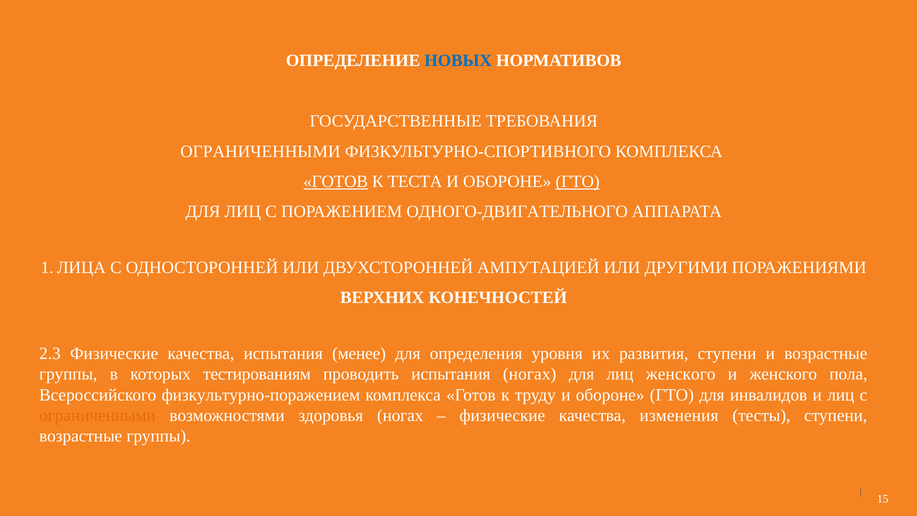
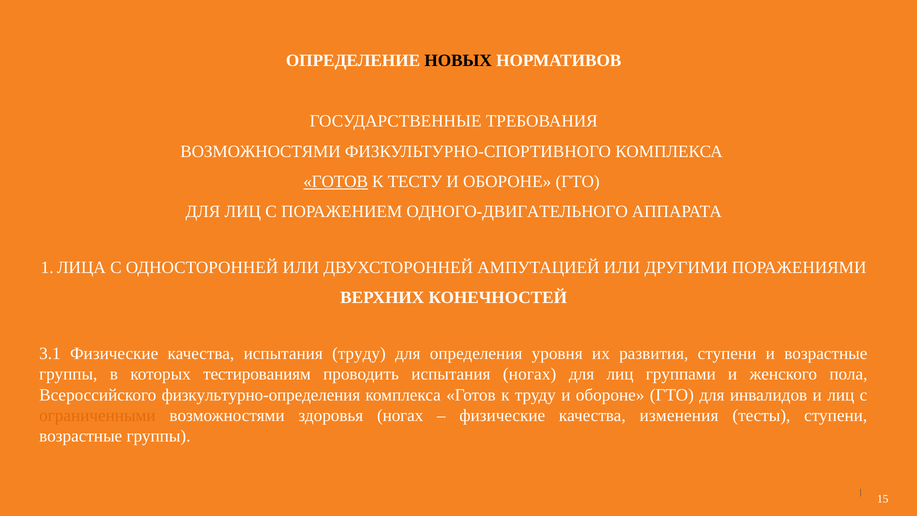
НОВЫХ colour: blue -> black
ОГРАНИЧЕННЫМИ at (260, 151): ОГРАНИЧЕННЫМИ -> ВОЗМОЖНОСТЯМИ
ТЕСТА: ТЕСТА -> ТЕСТУ
ГТО at (578, 181) underline: present -> none
2.3: 2.3 -> 3.1
испытания менее: менее -> труду
лиц женского: женского -> группами
физкультурно-поражением: физкультурно-поражением -> физкультурно-определения
